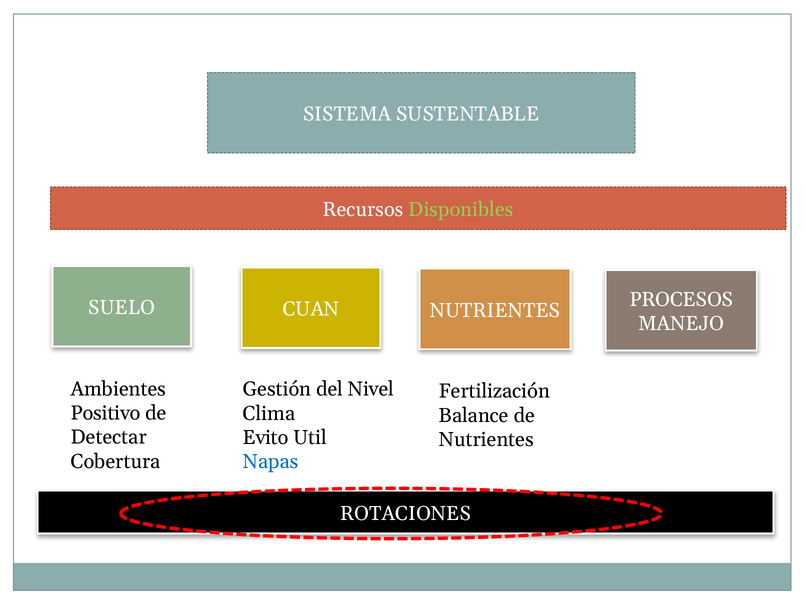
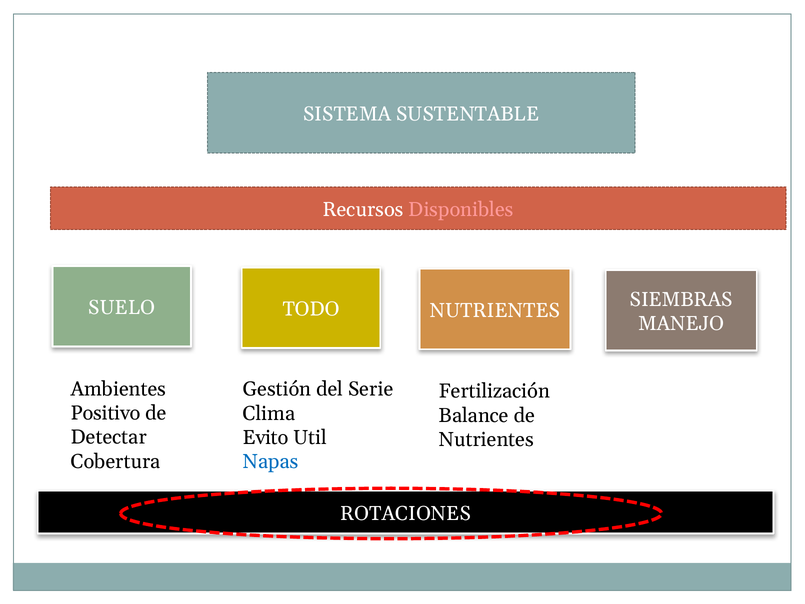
Disponibles colour: light green -> pink
PROCESOS: PROCESOS -> SIEMBRAS
CUAN: CUAN -> TODO
Nivel: Nivel -> Serie
